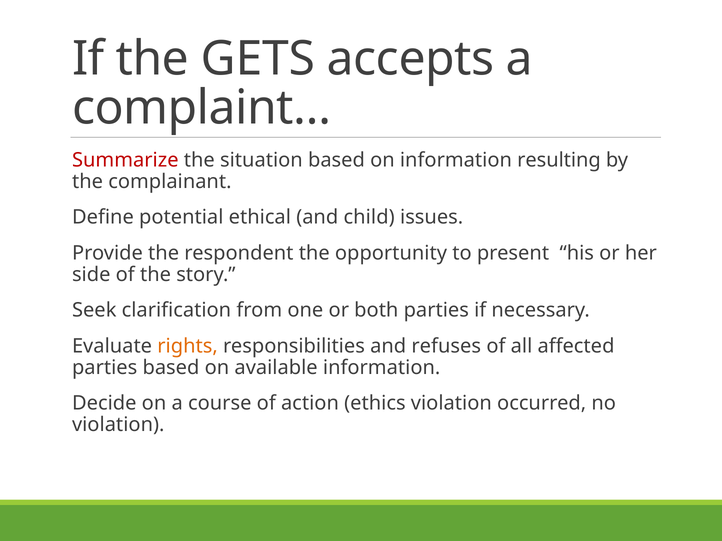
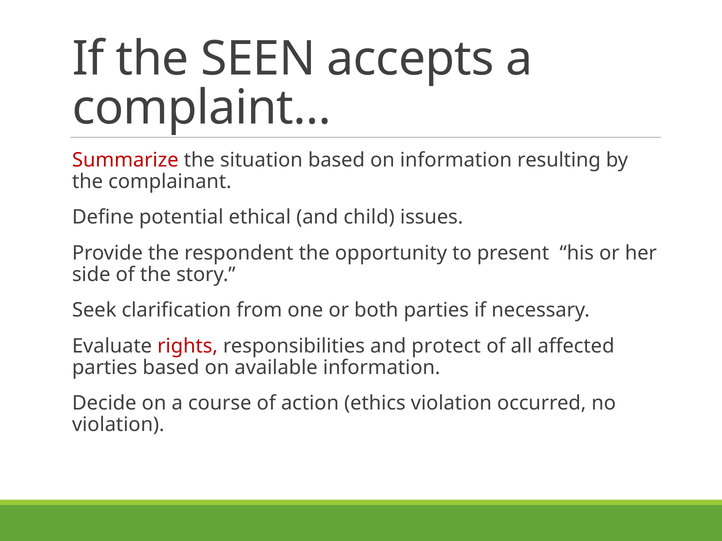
GETS: GETS -> SEEN
rights colour: orange -> red
refuses: refuses -> protect
